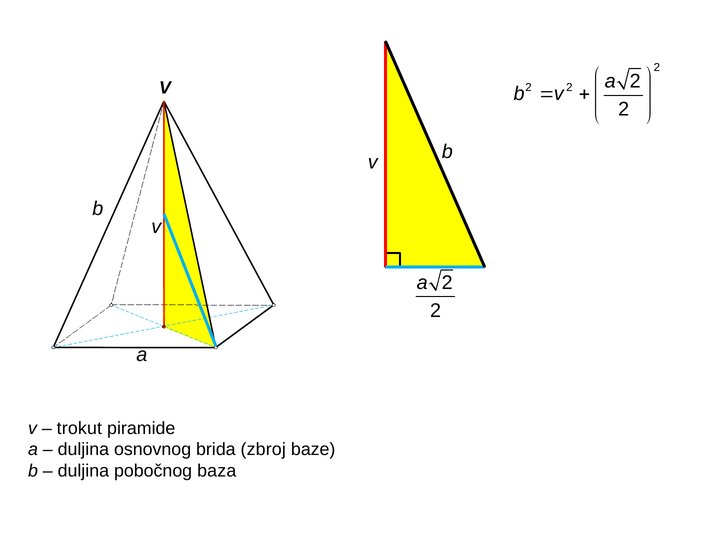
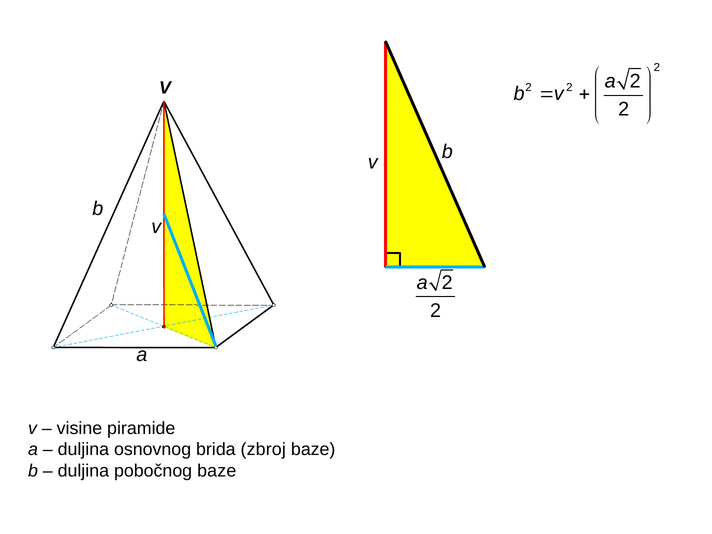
trokut: trokut -> visine
pobočnog baza: baza -> baze
